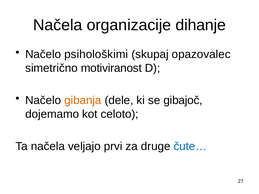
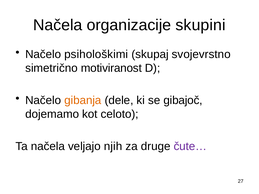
dihanje: dihanje -> skupini
opazovalec: opazovalec -> svojevrstno
prvi: prvi -> njih
čute… colour: blue -> purple
